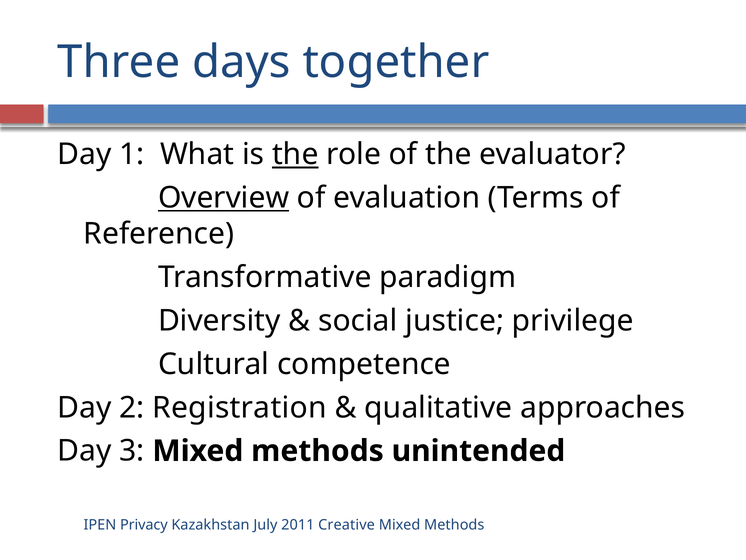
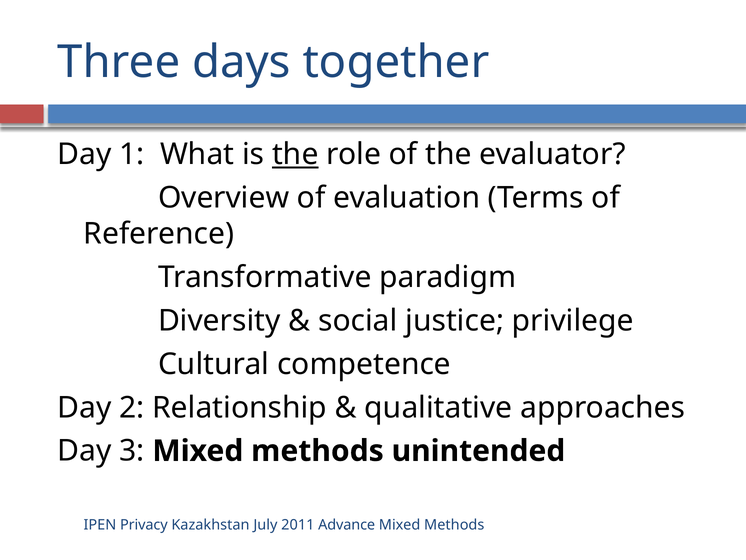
Overview underline: present -> none
Registration: Registration -> Relationship
Creative: Creative -> Advance
